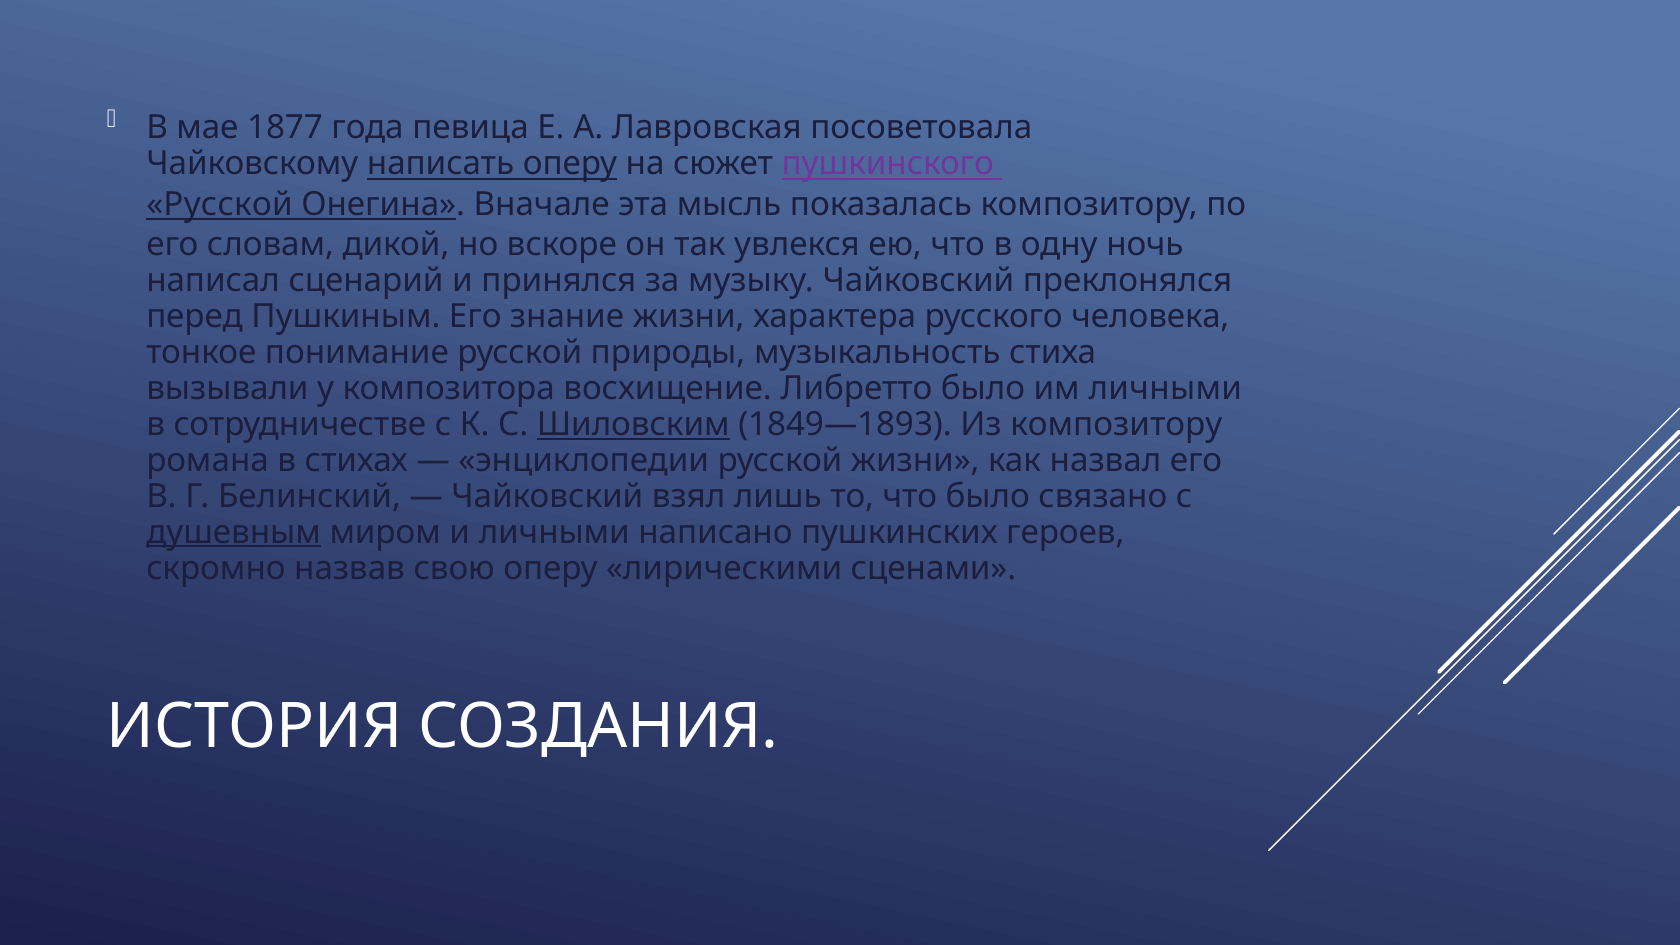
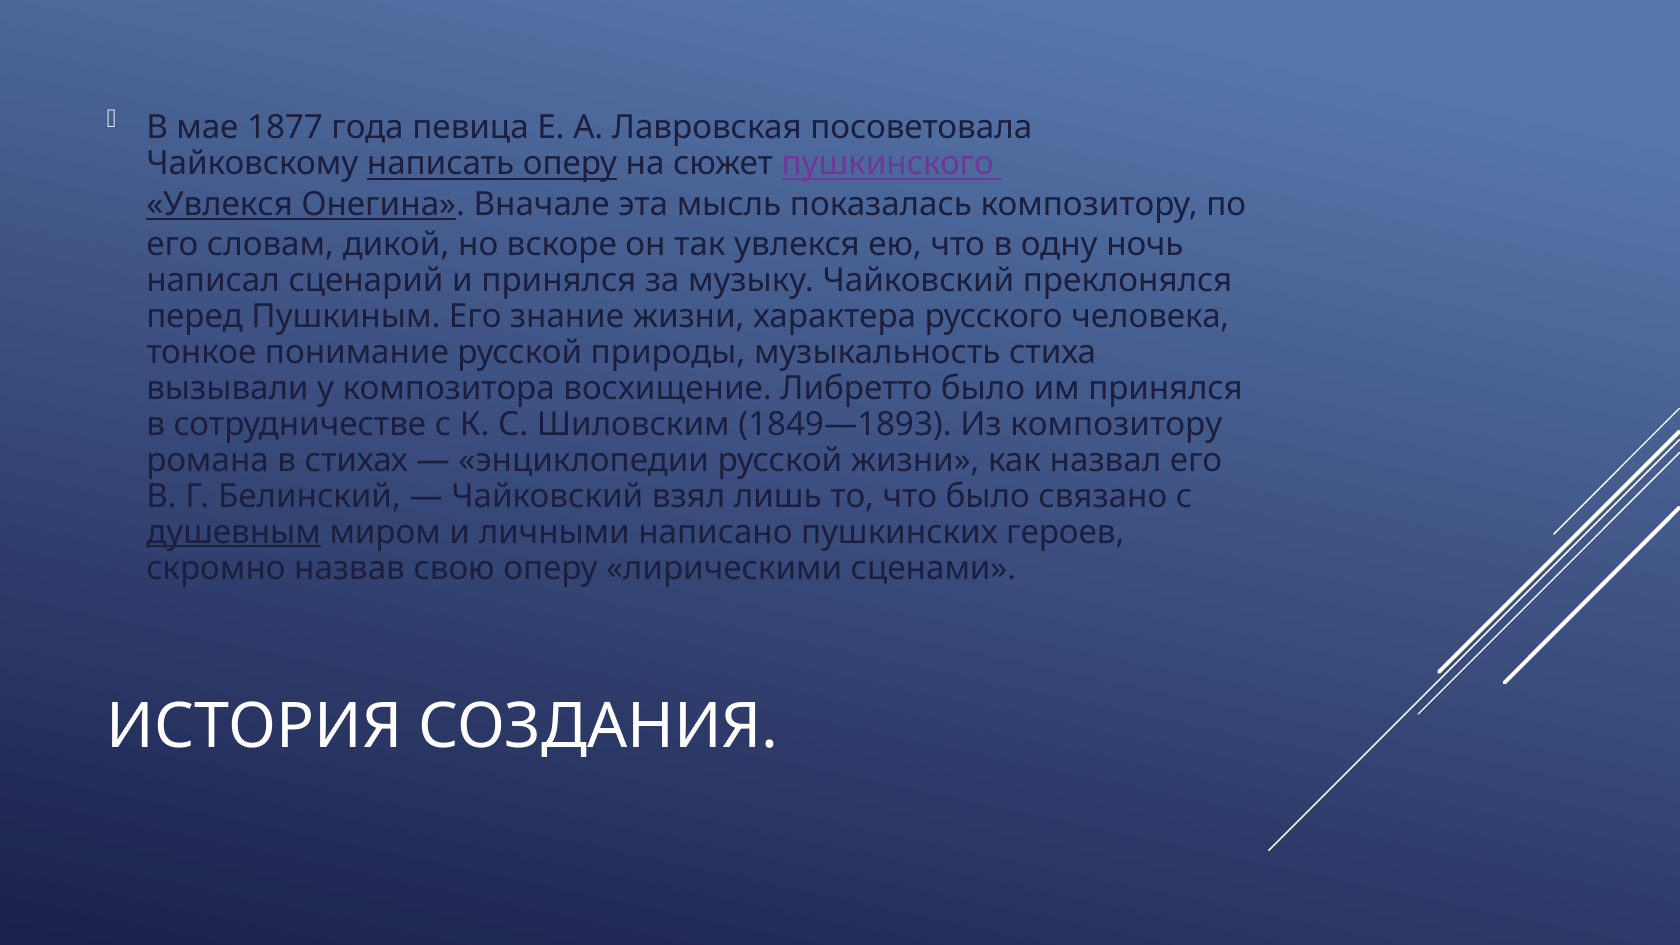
Русской at (219, 204): Русской -> Увлекся
им личными: личными -> принялся
Шиловским underline: present -> none
